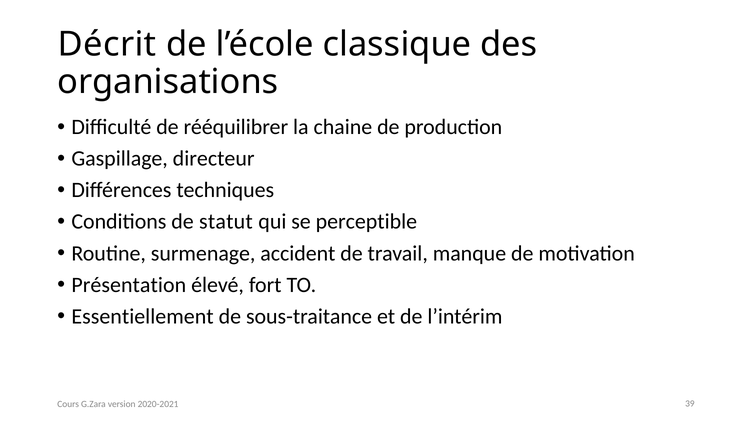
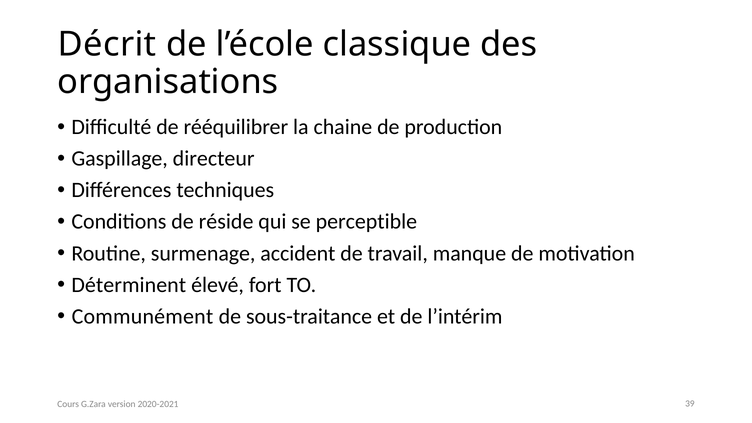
statut: statut -> réside
Présentation: Présentation -> Déterminent
Essentiellement: Essentiellement -> Communément
